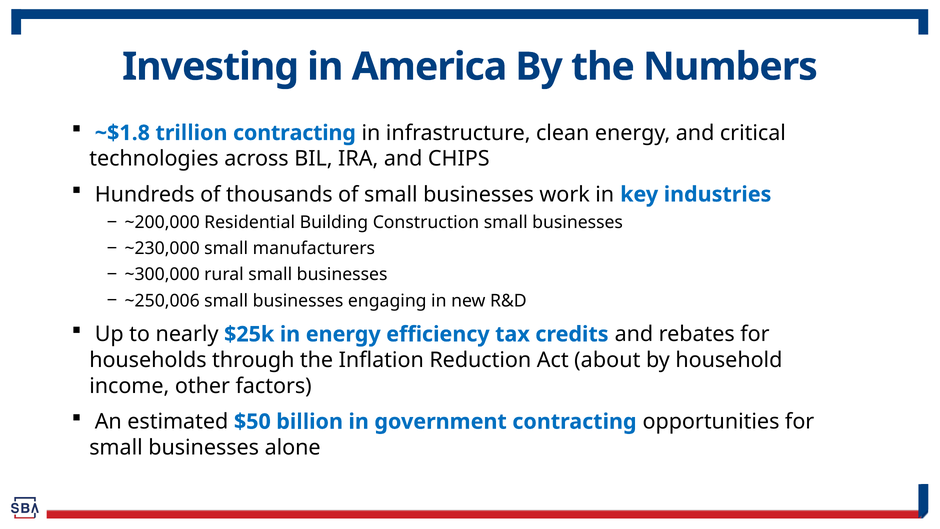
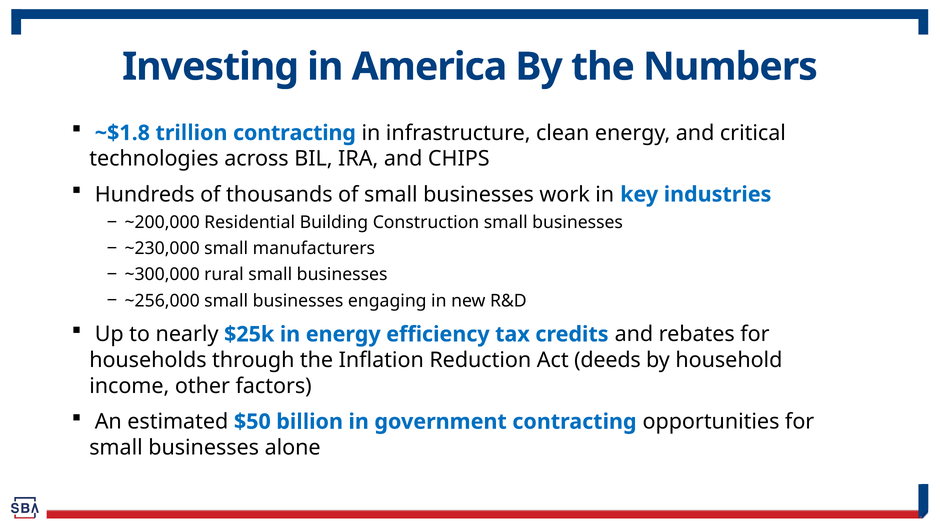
~250,006: ~250,006 -> ~256,000
about: about -> deeds
